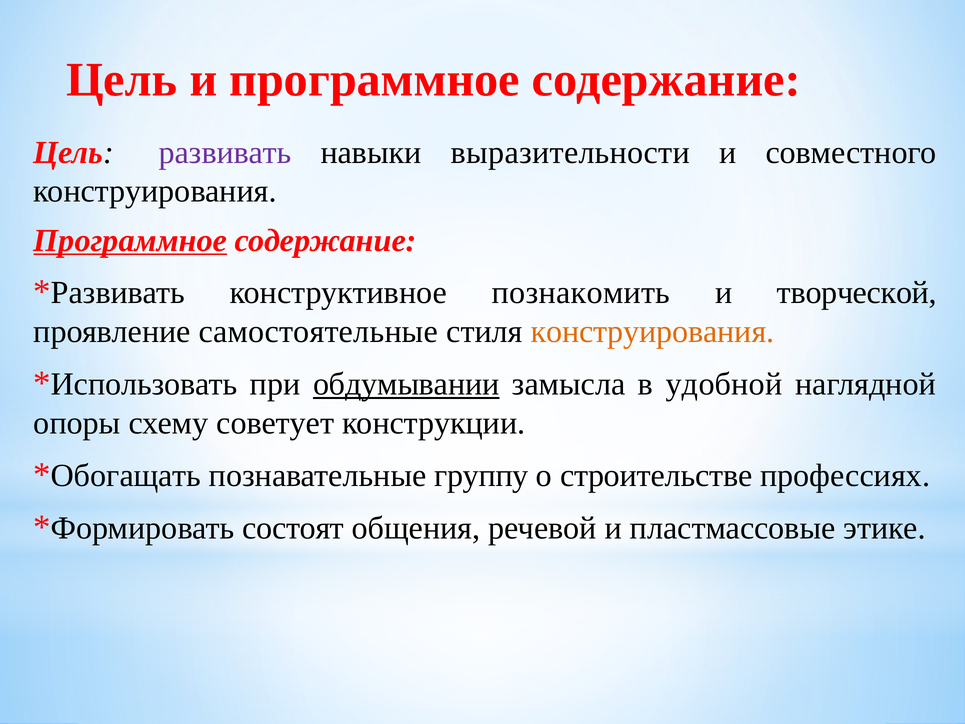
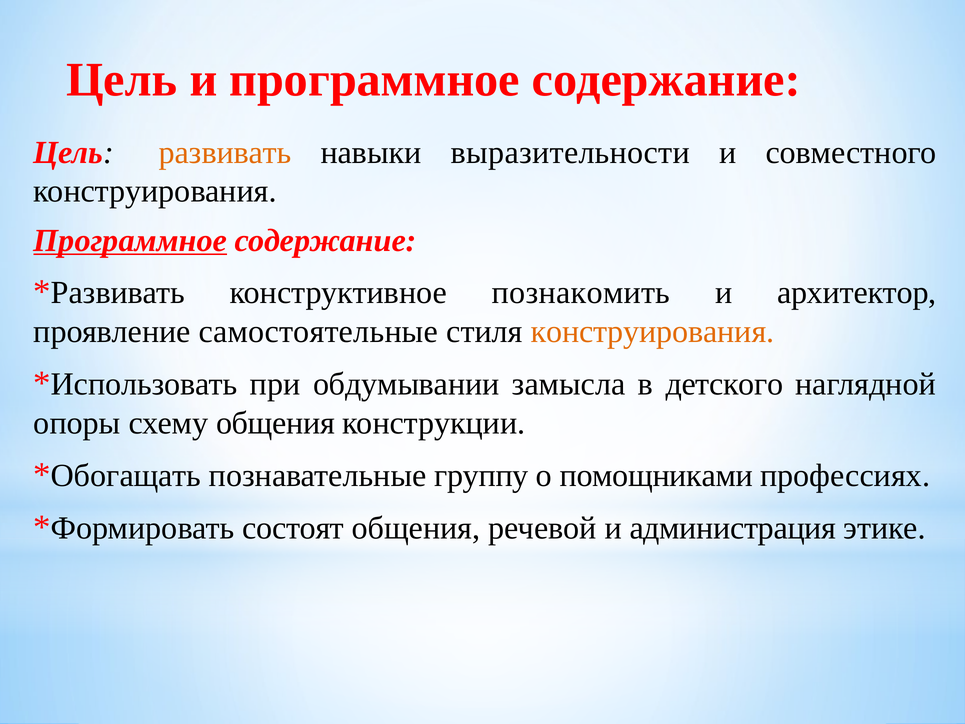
развивать colour: purple -> orange
творческой: творческой -> архитектор
обдумывании underline: present -> none
удобной: удобной -> детского
схему советует: советует -> общения
строительстве: строительстве -> помощниками
пластмассовые: пластмассовые -> администрация
